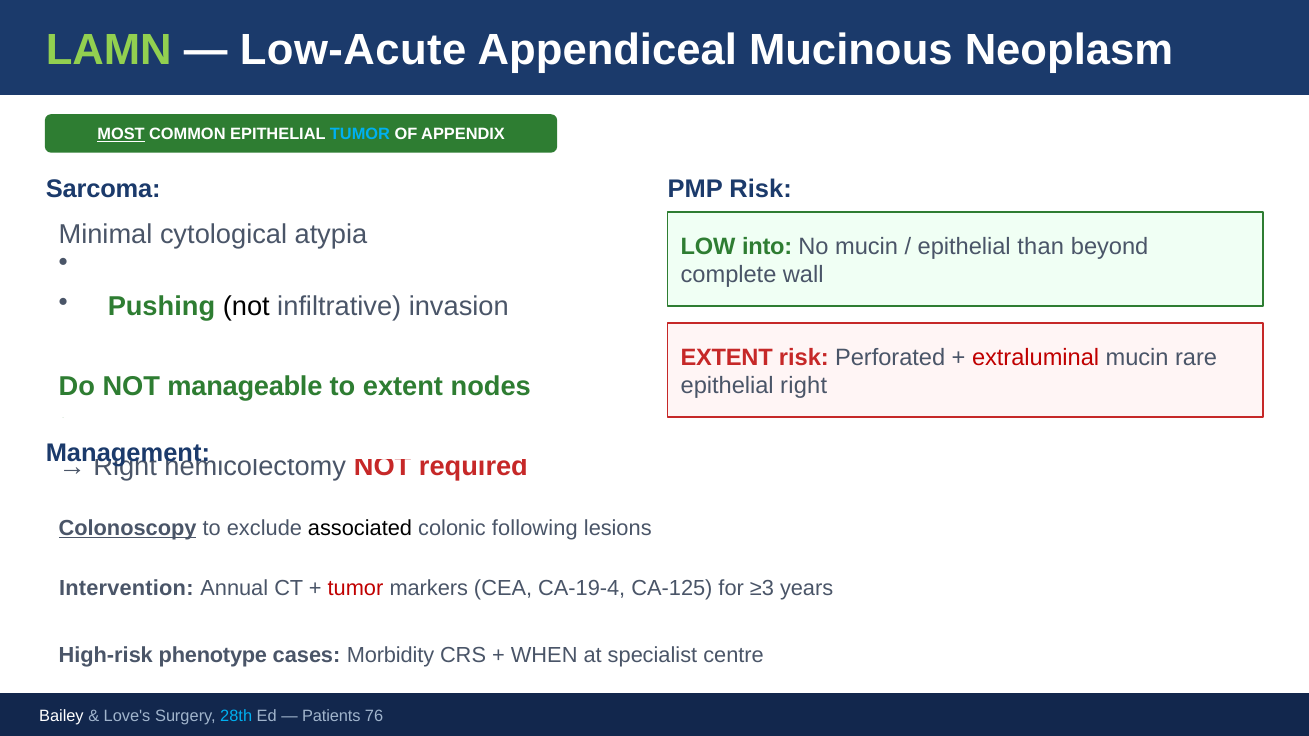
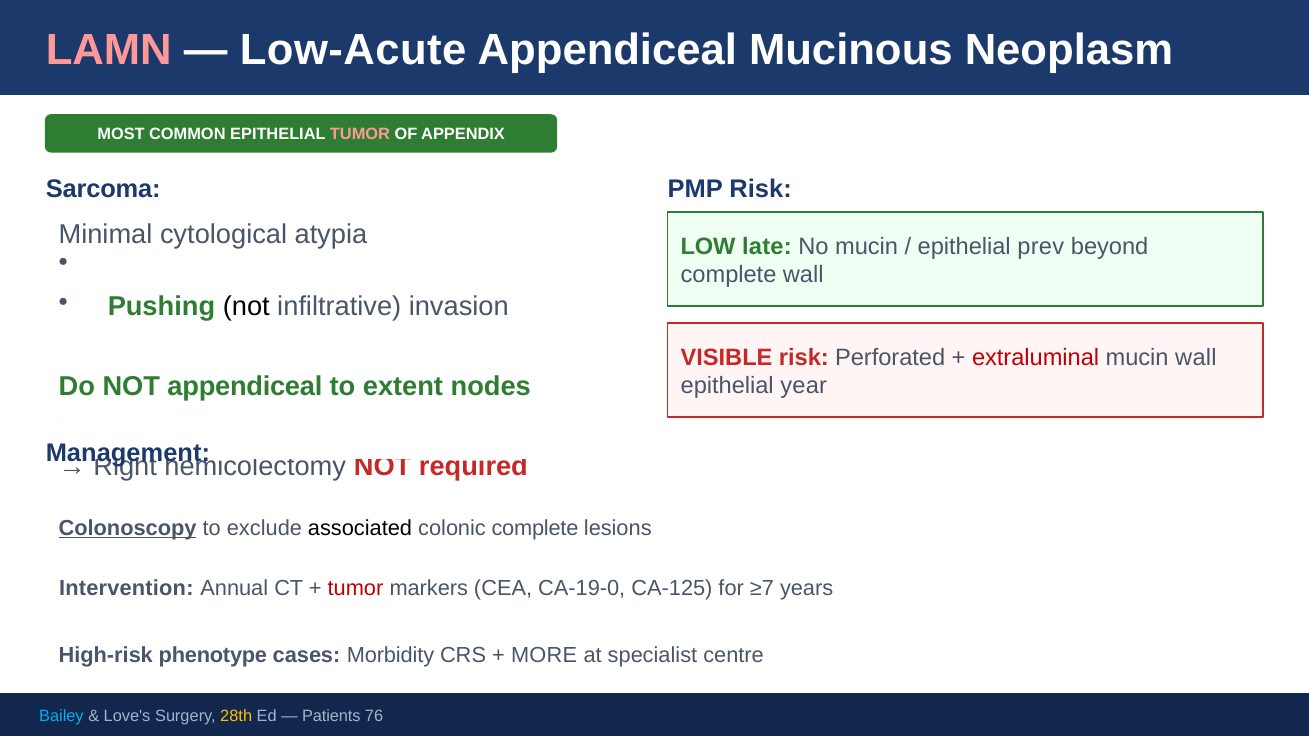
LAMN colour: light green -> pink
MOST underline: present -> none
TUMOR at (360, 135) colour: light blue -> pink
into: into -> late
than: than -> prev
EXTENT at (727, 358): EXTENT -> VISIBLE
mucin rare: rare -> wall
NOT manageable: manageable -> appendiceal
epithelial right: right -> year
colonic following: following -> complete
CA-19-4: CA-19-4 -> CA-19-0
≥3: ≥3 -> ≥7
WHEN: WHEN -> MORE
Bailey colour: white -> light blue
28th colour: light blue -> yellow
